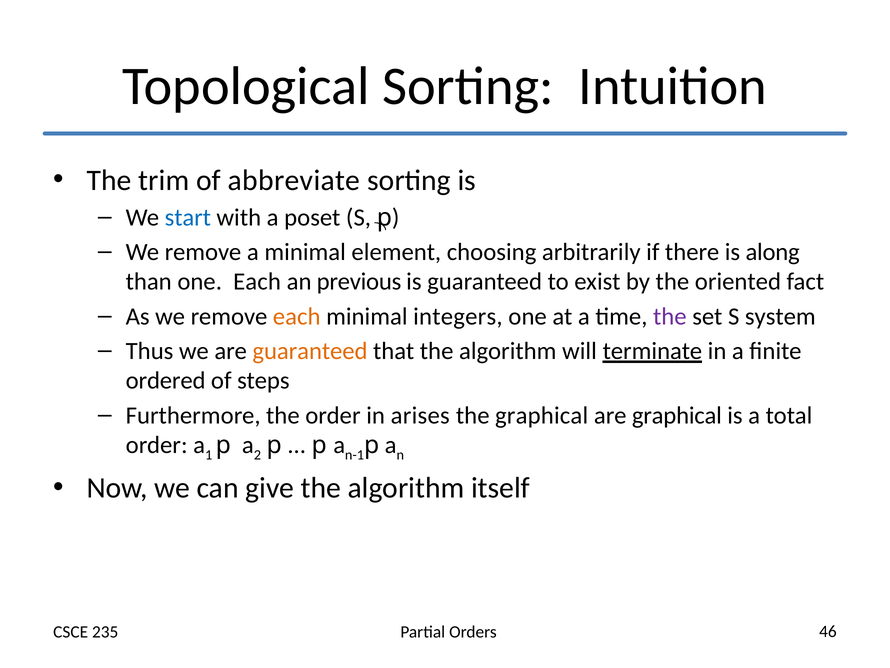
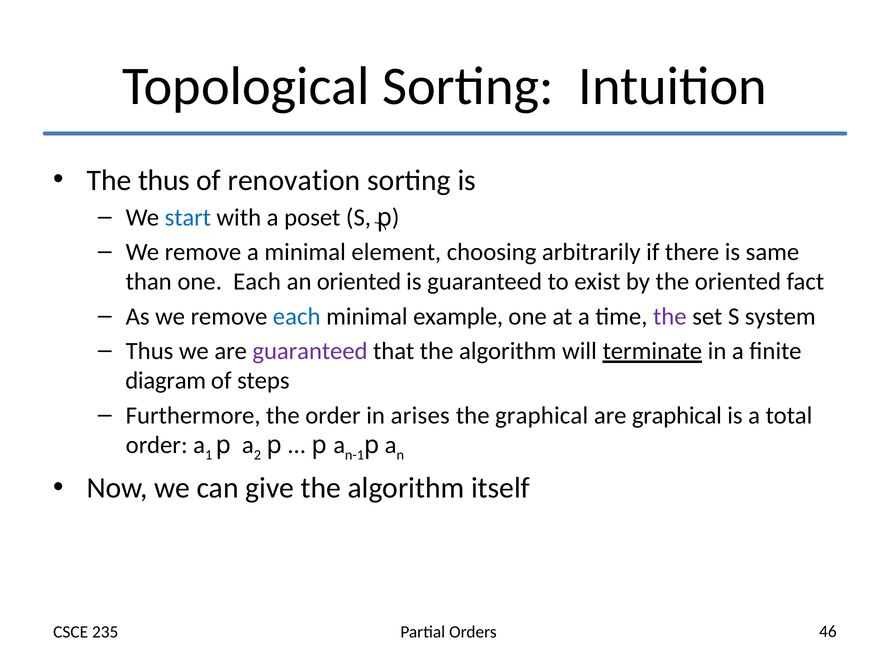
The trim: trim -> thus
abbreviate: abbreviate -> renovation
along: along -> same
an previous: previous -> oriented
each at (297, 316) colour: orange -> blue
integers: integers -> example
guaranteed at (310, 351) colour: orange -> purple
ordered: ordered -> diagram
